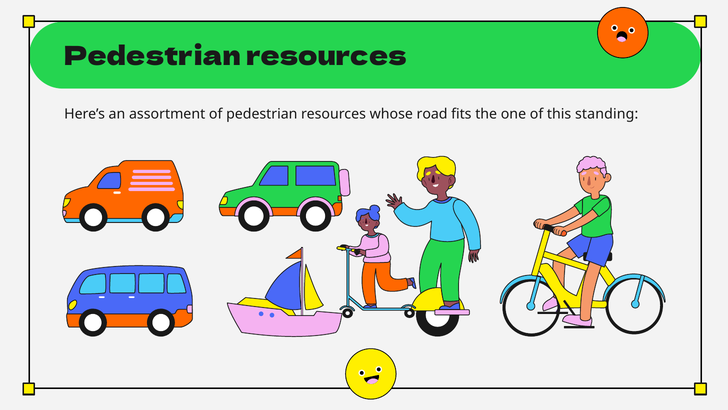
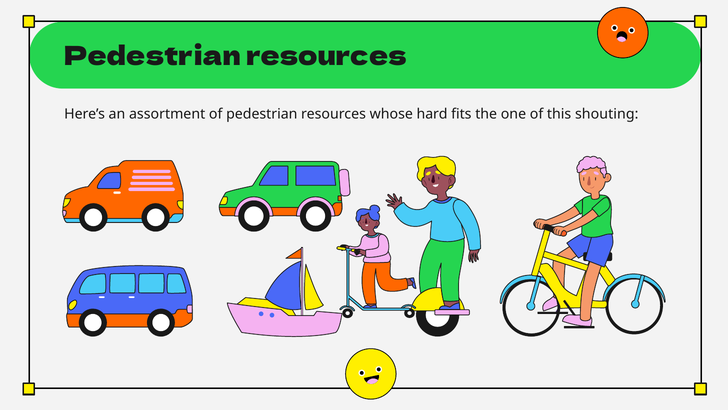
road: road -> hard
standing: standing -> shouting
